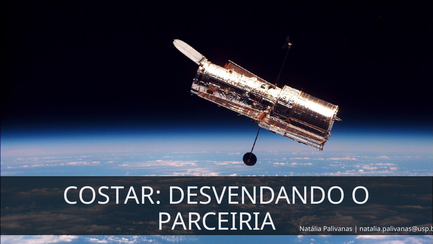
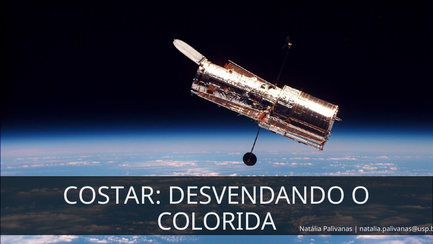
PARCEIRIA: PARCEIRIA -> COLORIDA
